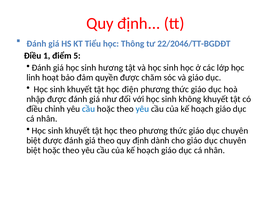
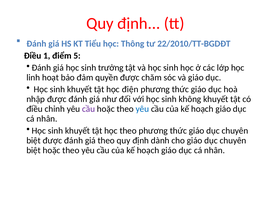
22/2046/TT-BGDĐT: 22/2046/TT-BGDĐT -> 22/2010/TT-BGDĐT
hương: hương -> trưởng
cầu at (89, 109) colour: blue -> purple
